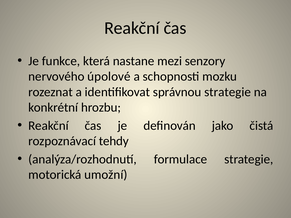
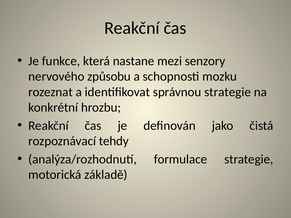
úpolové: úpolové -> způsobu
umožní: umožní -> základě
